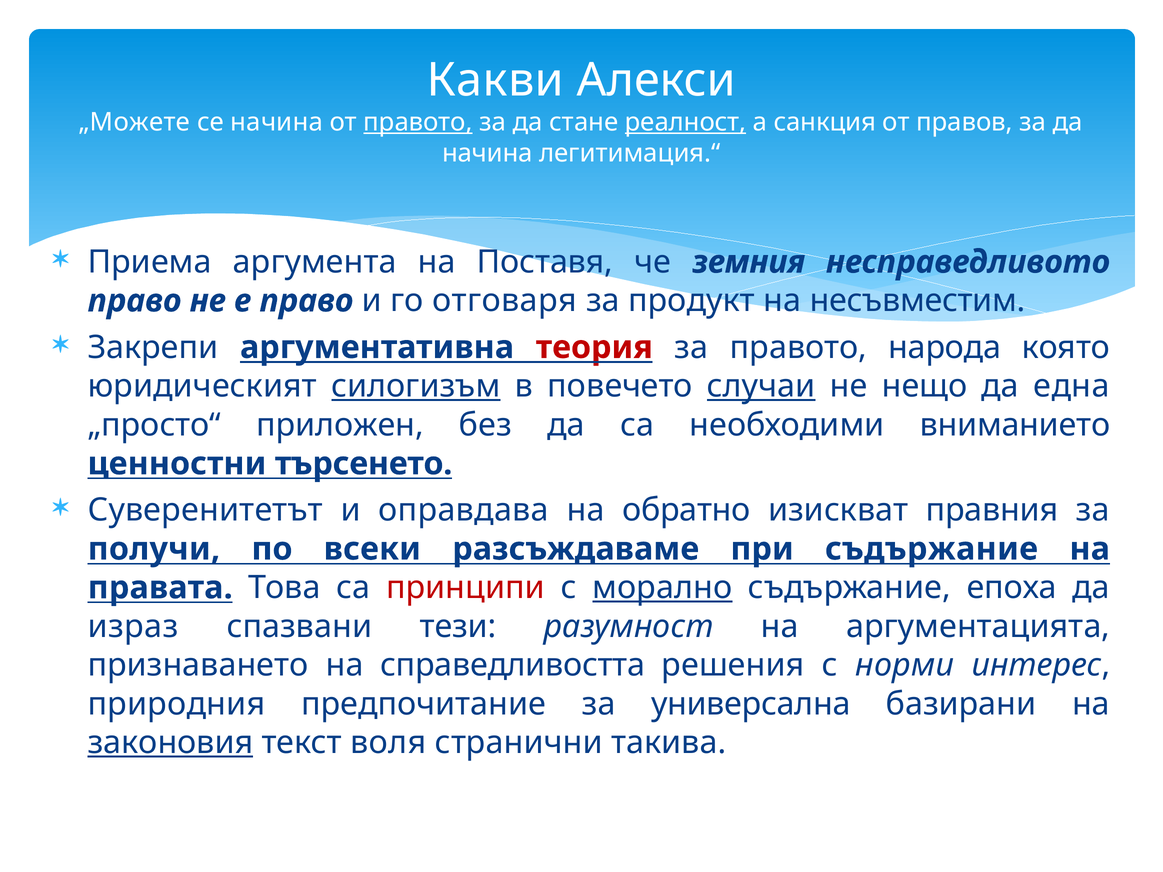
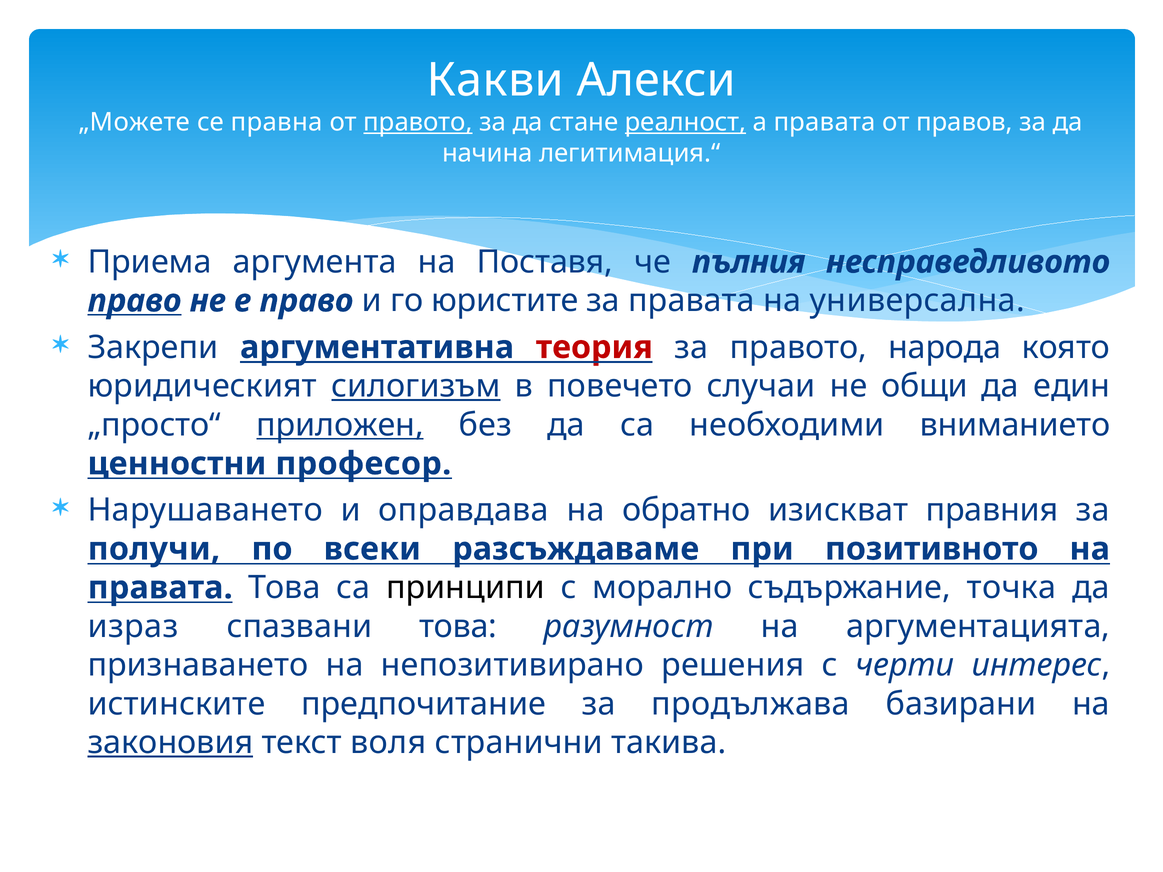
се начина: начина -> правна
а санкция: санкция -> правата
земния: земния -> пълния
право at (135, 301) underline: none -> present
отговаря: отговаря -> юристите
за продукт: продукт -> правата
несъвместим: несъвместим -> универсална
случаи underline: present -> none
нещо: нещо -> общи
една: една -> един
приложен underline: none -> present
търсенето: търсенето -> професор
Суверенитетът: Суверенитетът -> Нарушаването
при съдържание: съдържание -> позитивното
принципи colour: red -> black
морално underline: present -> none
епоха: епоха -> точка
спазвани тези: тези -> това
справедливостта: справедливостта -> непозитивирано
норми: норми -> черти
природния: природния -> истинските
универсална: универсална -> продължава
